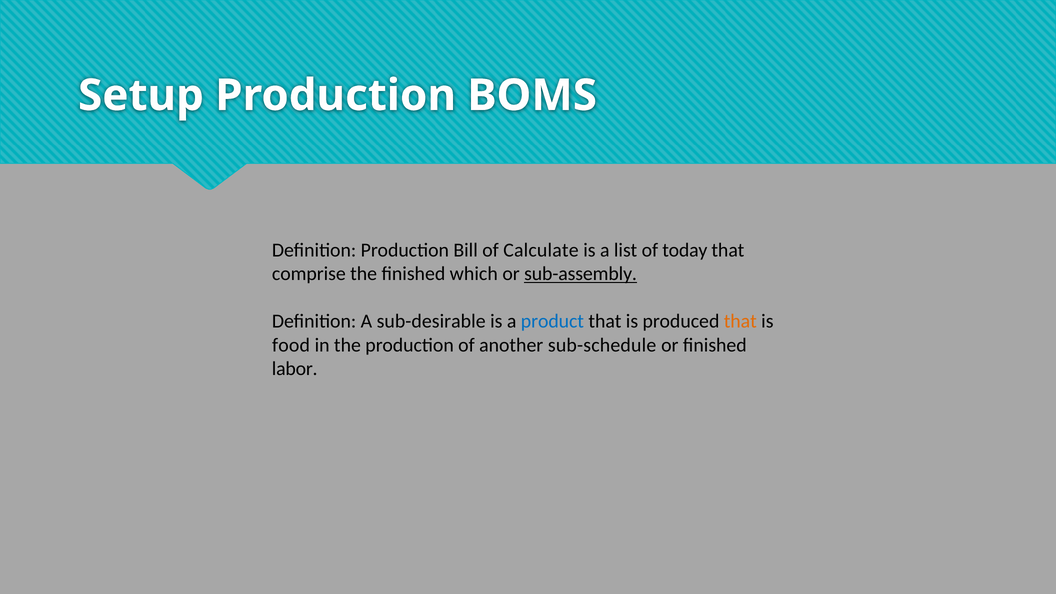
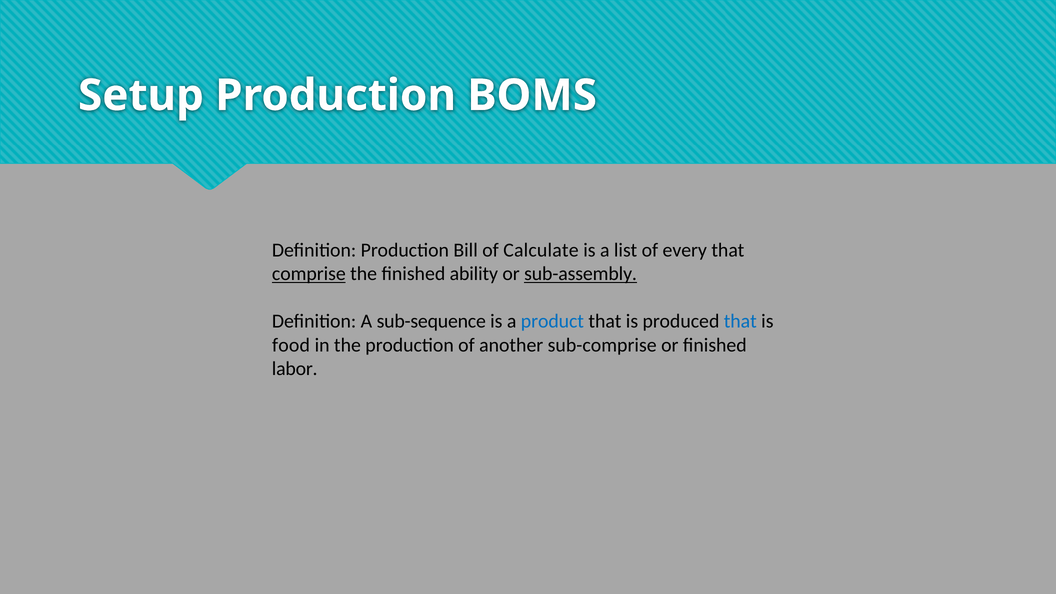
today: today -> every
comprise underline: none -> present
which: which -> ability
sub-desirable: sub-desirable -> sub-sequence
that at (740, 321) colour: orange -> blue
sub-schedule: sub-schedule -> sub-comprise
